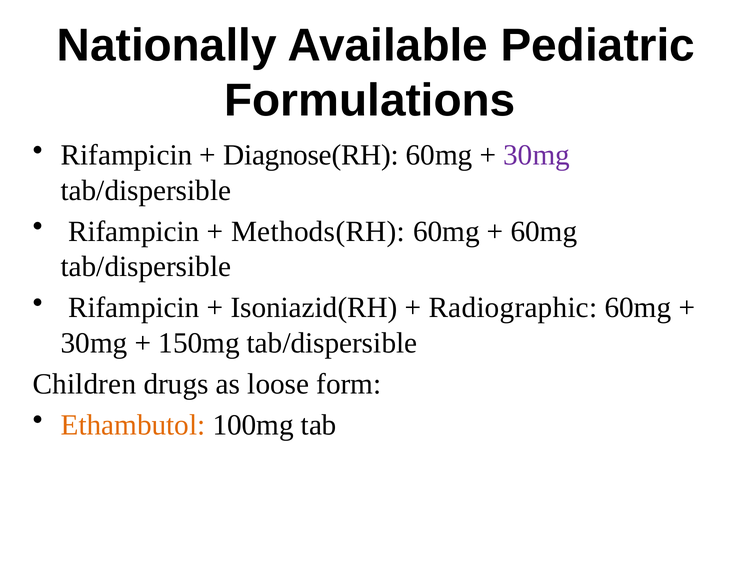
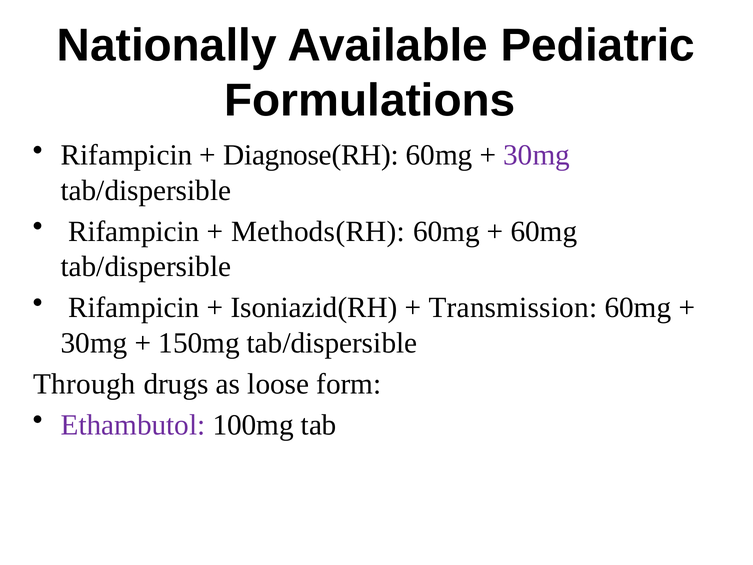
Radiographic: Radiographic -> Transmission
Children: Children -> Through
Ethambutol colour: orange -> purple
